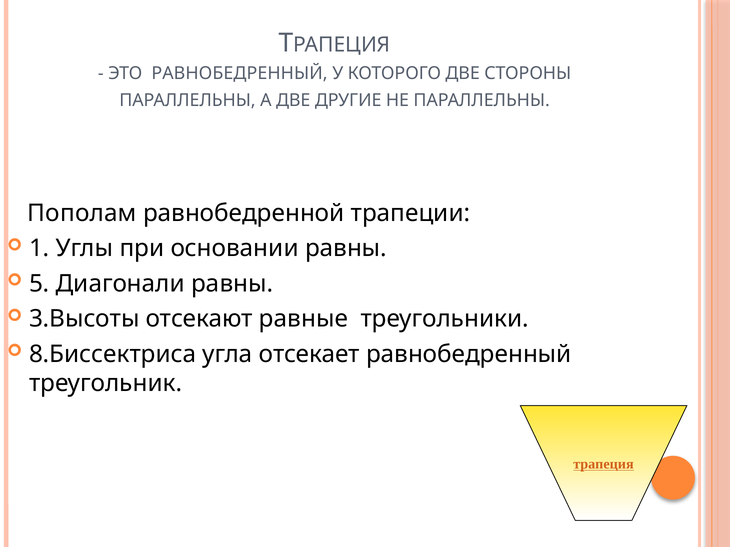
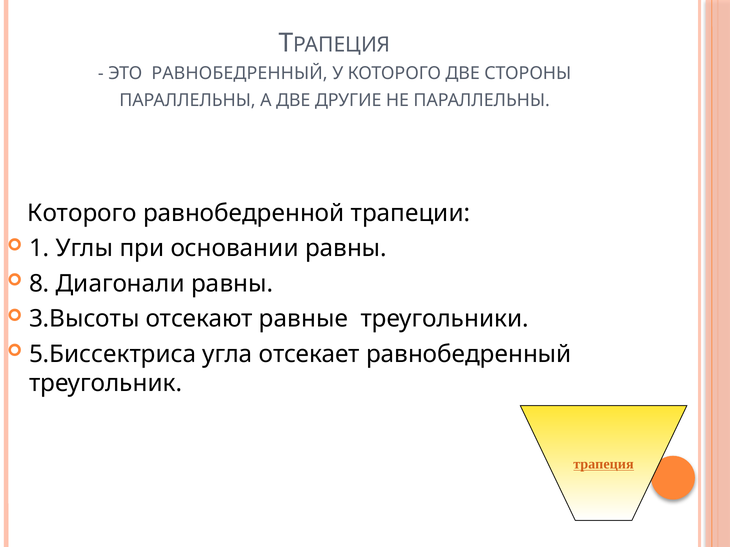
Пополам at (82, 213): Пополам -> Которого
5: 5 -> 8
8.Биссектриса: 8.Биссектриса -> 5.Биссектриса
